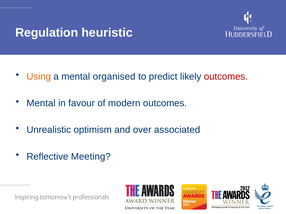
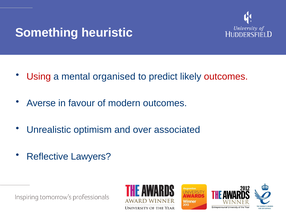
Regulation: Regulation -> Something
Using colour: orange -> red
Mental at (41, 103): Mental -> Averse
Meeting: Meeting -> Lawyers
